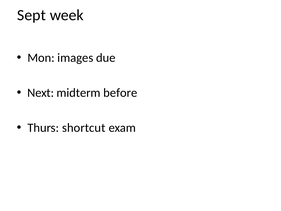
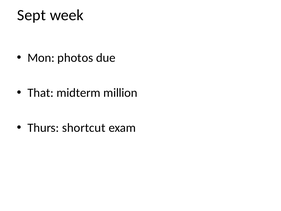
images: images -> photos
Next: Next -> That
before: before -> million
